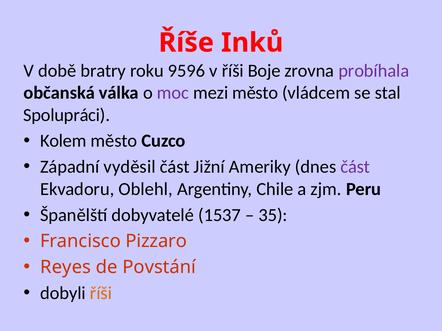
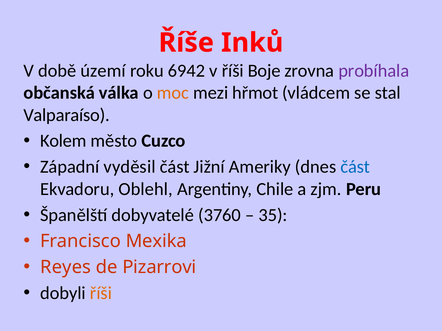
bratry: bratry -> území
9596: 9596 -> 6942
moc colour: purple -> orange
mezi město: město -> hřmot
Spolupráci: Spolupráci -> Valparaíso
část at (355, 167) colour: purple -> blue
1537: 1537 -> 3760
Pizzaro: Pizzaro -> Mexika
Povstání: Povstání -> Pizarrovi
